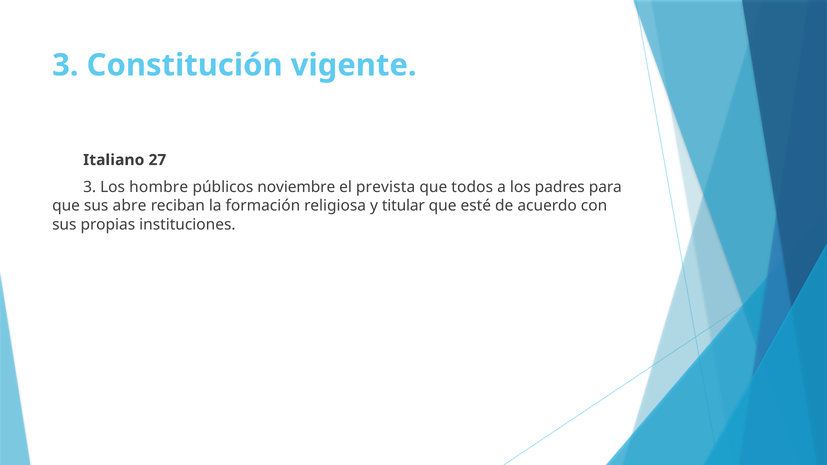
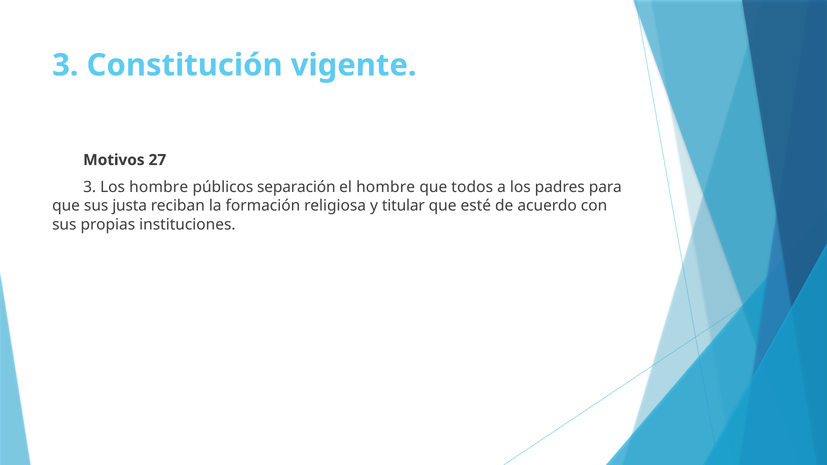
Italiano: Italiano -> Motivos
noviembre: noviembre -> separación
el prevista: prevista -> hombre
abre: abre -> justa
